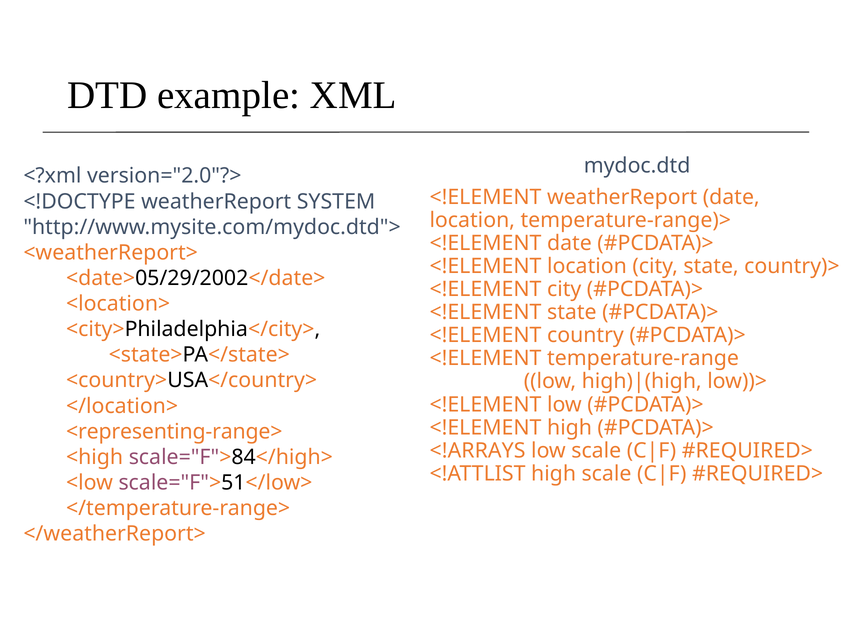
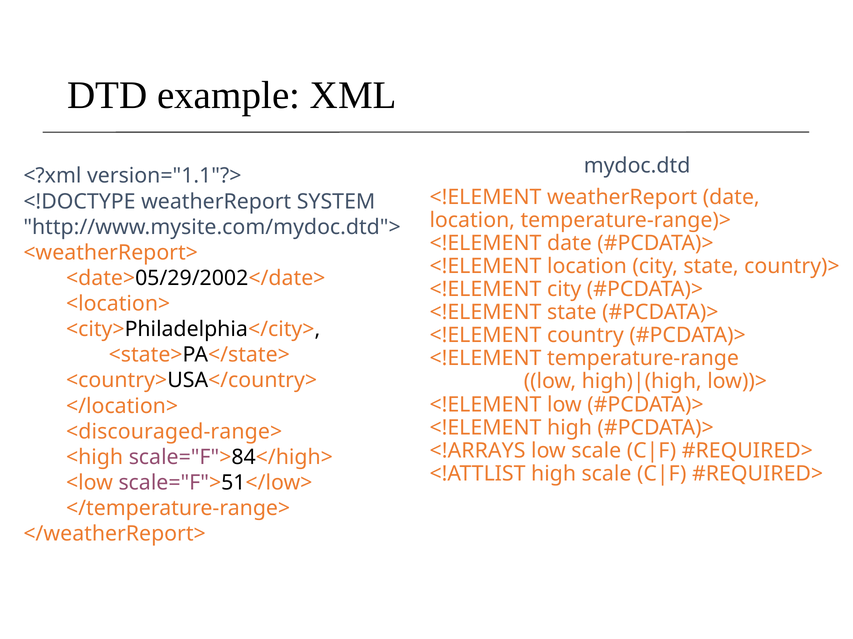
version="2.0"?>: version="2.0"?> -> version="1.1"?>
<representing-range>: <representing-range> -> <discouraged-range>
